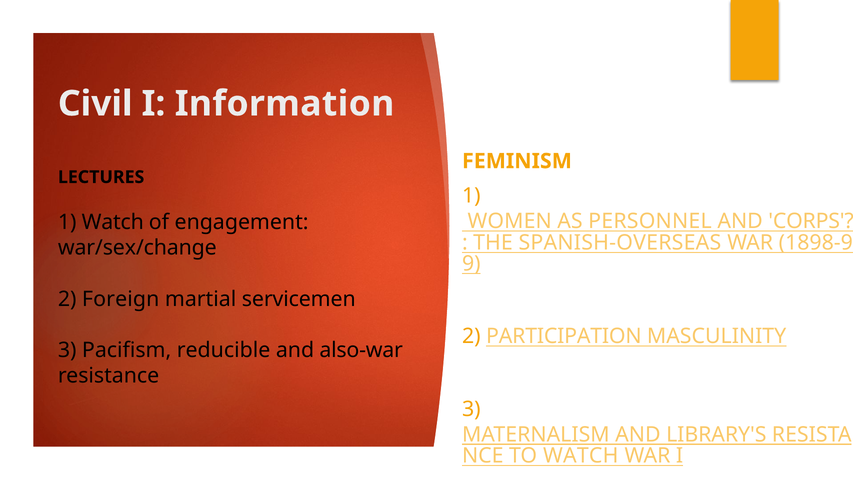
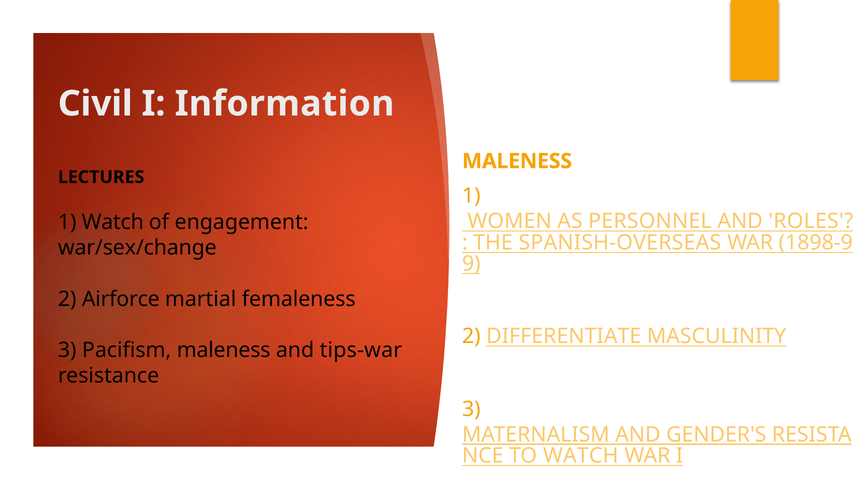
FEMINISM at (517, 161): FEMINISM -> MALENESS
CORPS: CORPS -> ROLES
Foreign: Foreign -> Airforce
servicemen: servicemen -> femaleness
PARTICIPATION: PARTICIPATION -> DIFFERENTIATE
Pacifism reducible: reducible -> maleness
also-war: also-war -> tips-war
LIBRARY'S: LIBRARY'S -> GENDER'S
